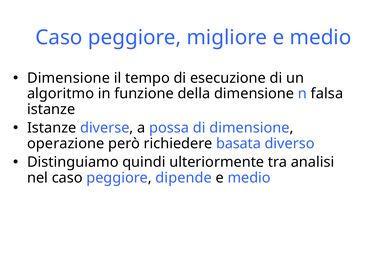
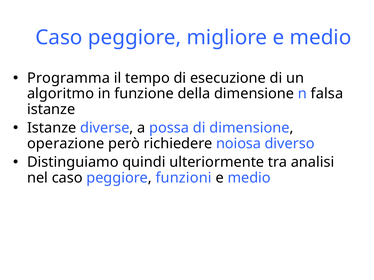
Dimensione at (69, 78): Dimensione -> Programma
basata: basata -> noiosa
dipende: dipende -> funzioni
